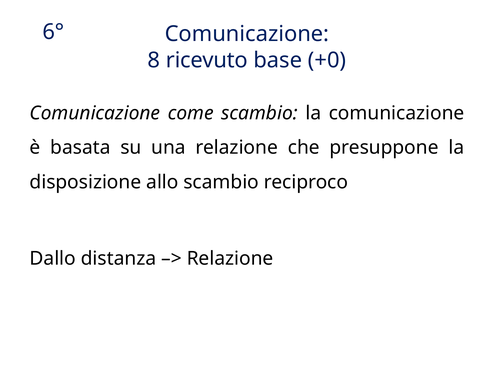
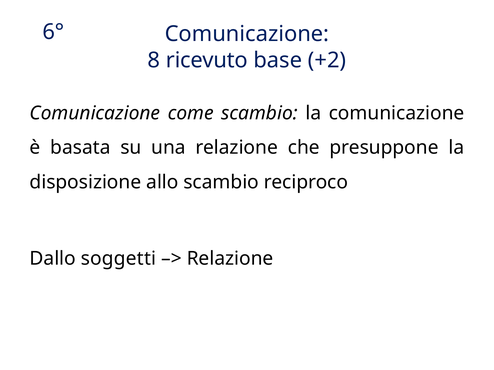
+0: +0 -> +2
distanza: distanza -> soggetti
